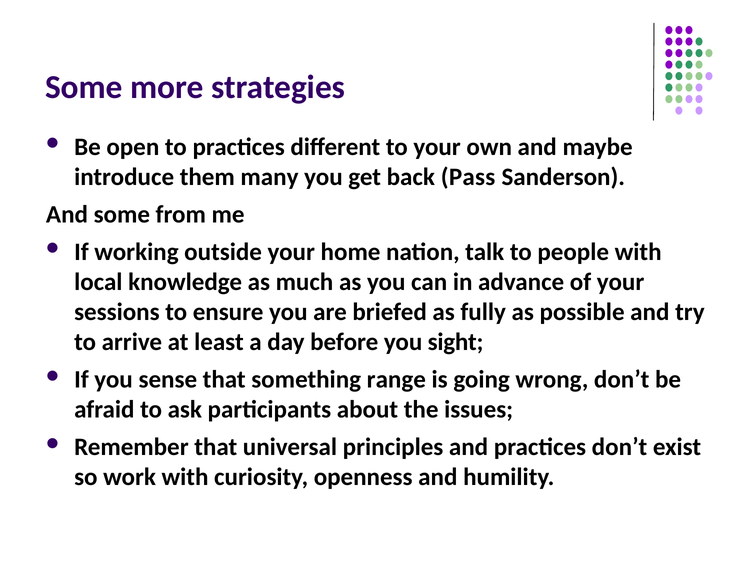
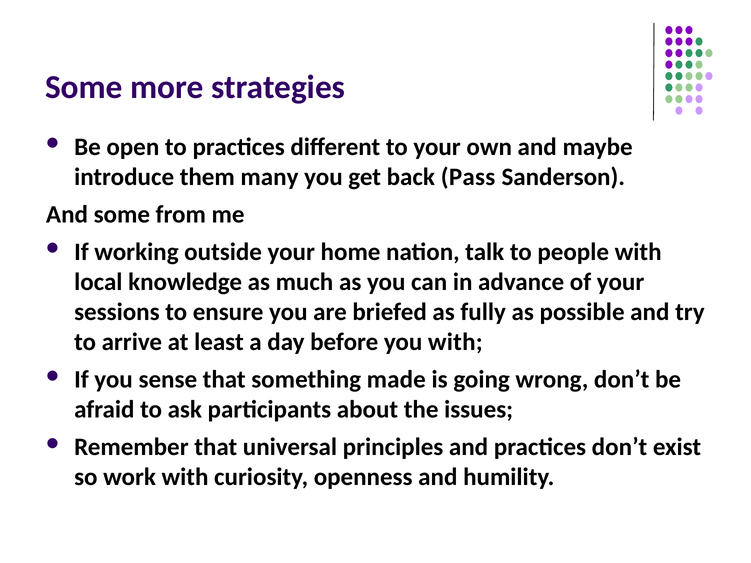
you sight: sight -> with
range: range -> made
